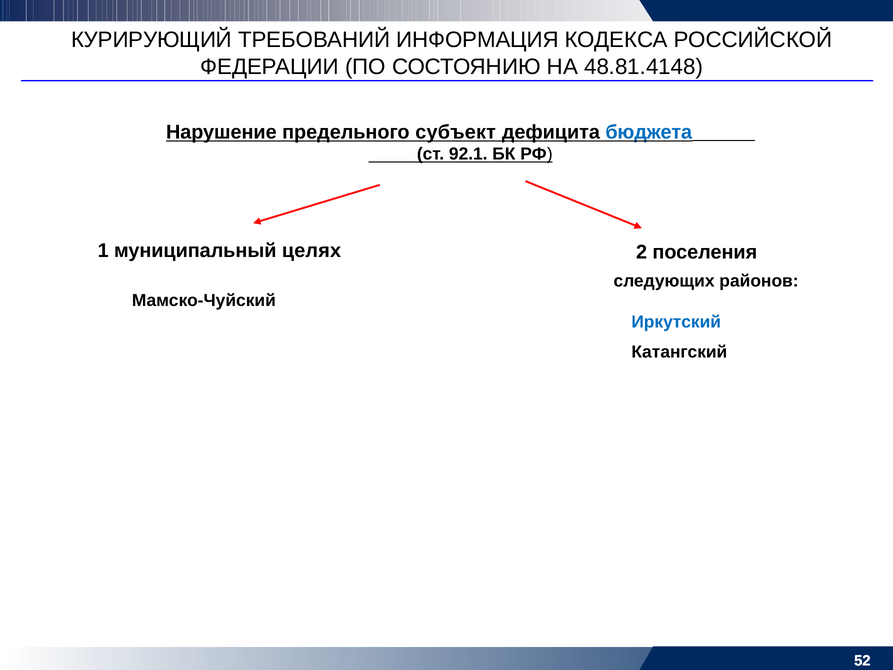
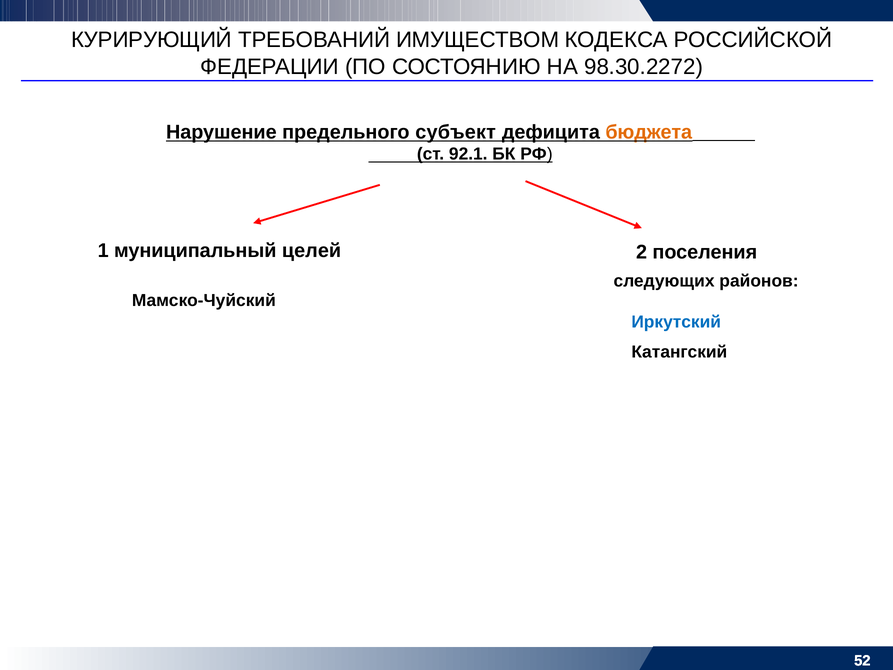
ИНФОРМАЦИЯ: ИНФОРМАЦИЯ -> ИМУЩЕСТВОМ
48.81.4148: 48.81.4148 -> 98.30.2272
бюджета colour: blue -> orange
целях: целях -> целей
